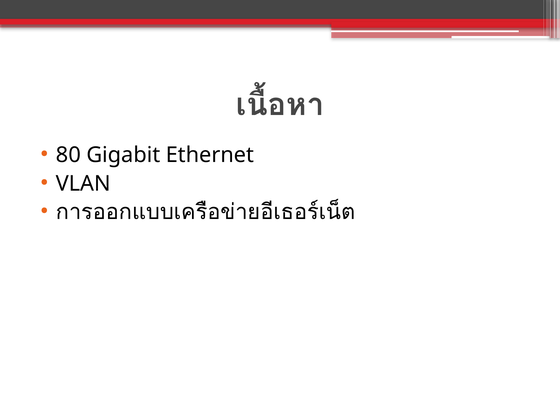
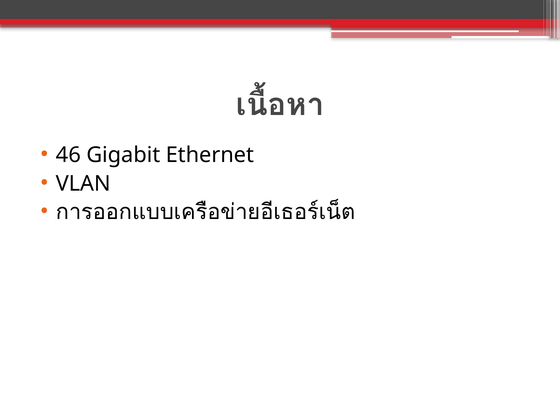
80: 80 -> 46
